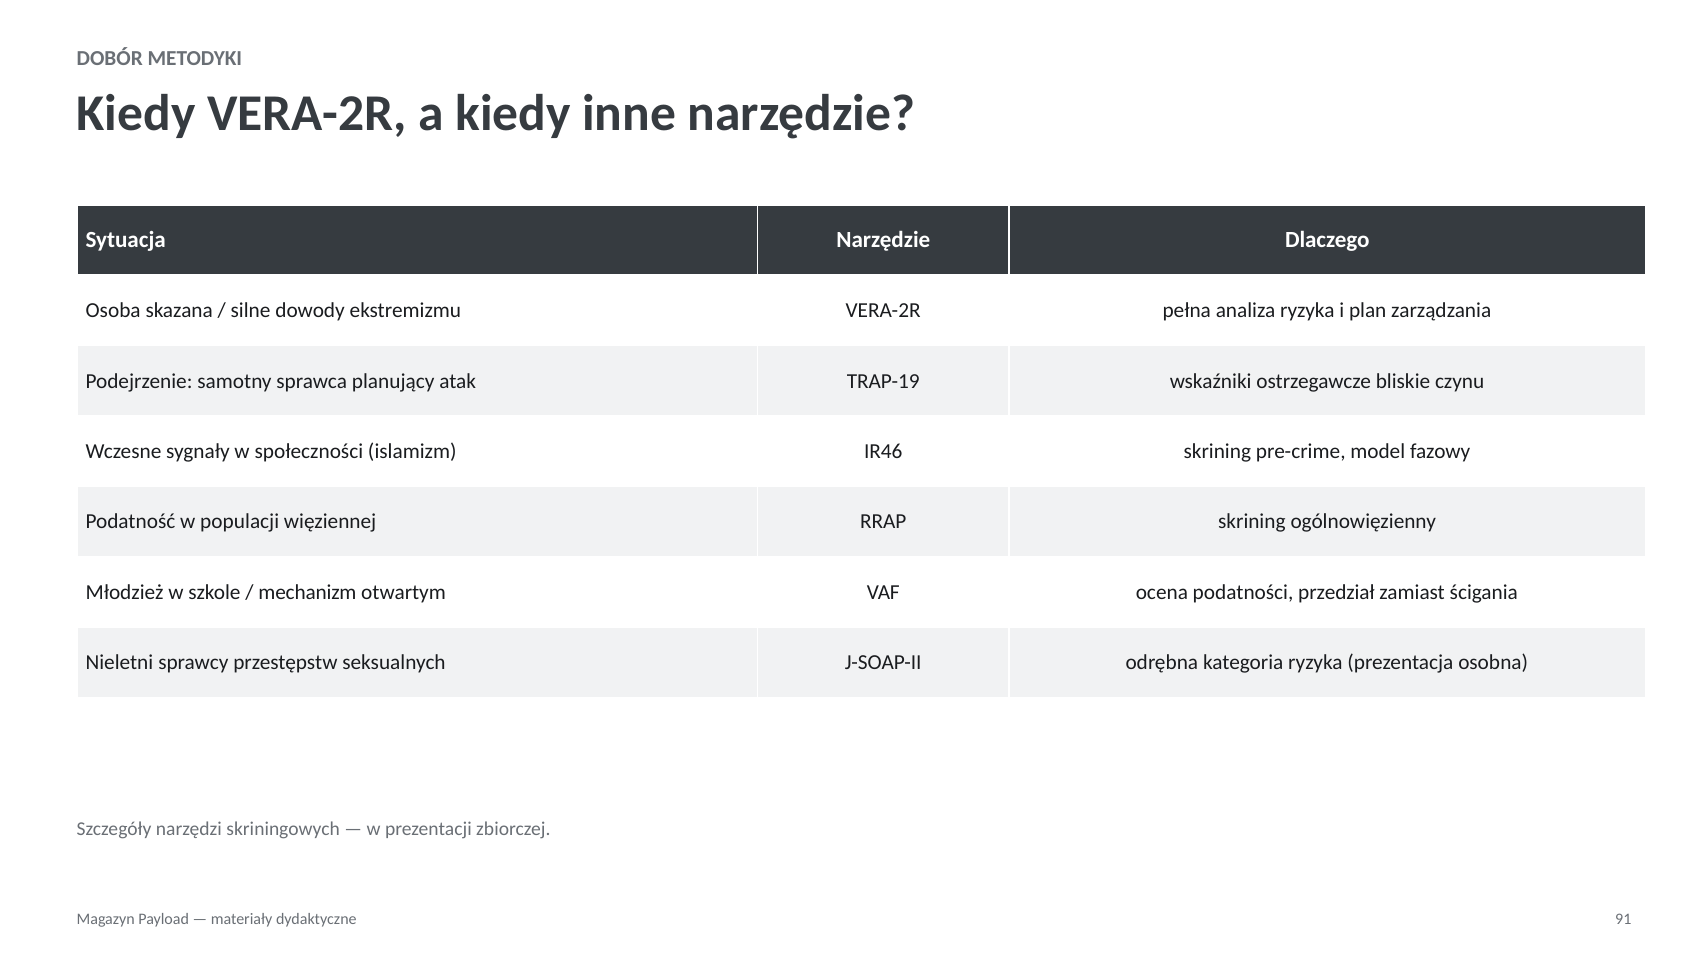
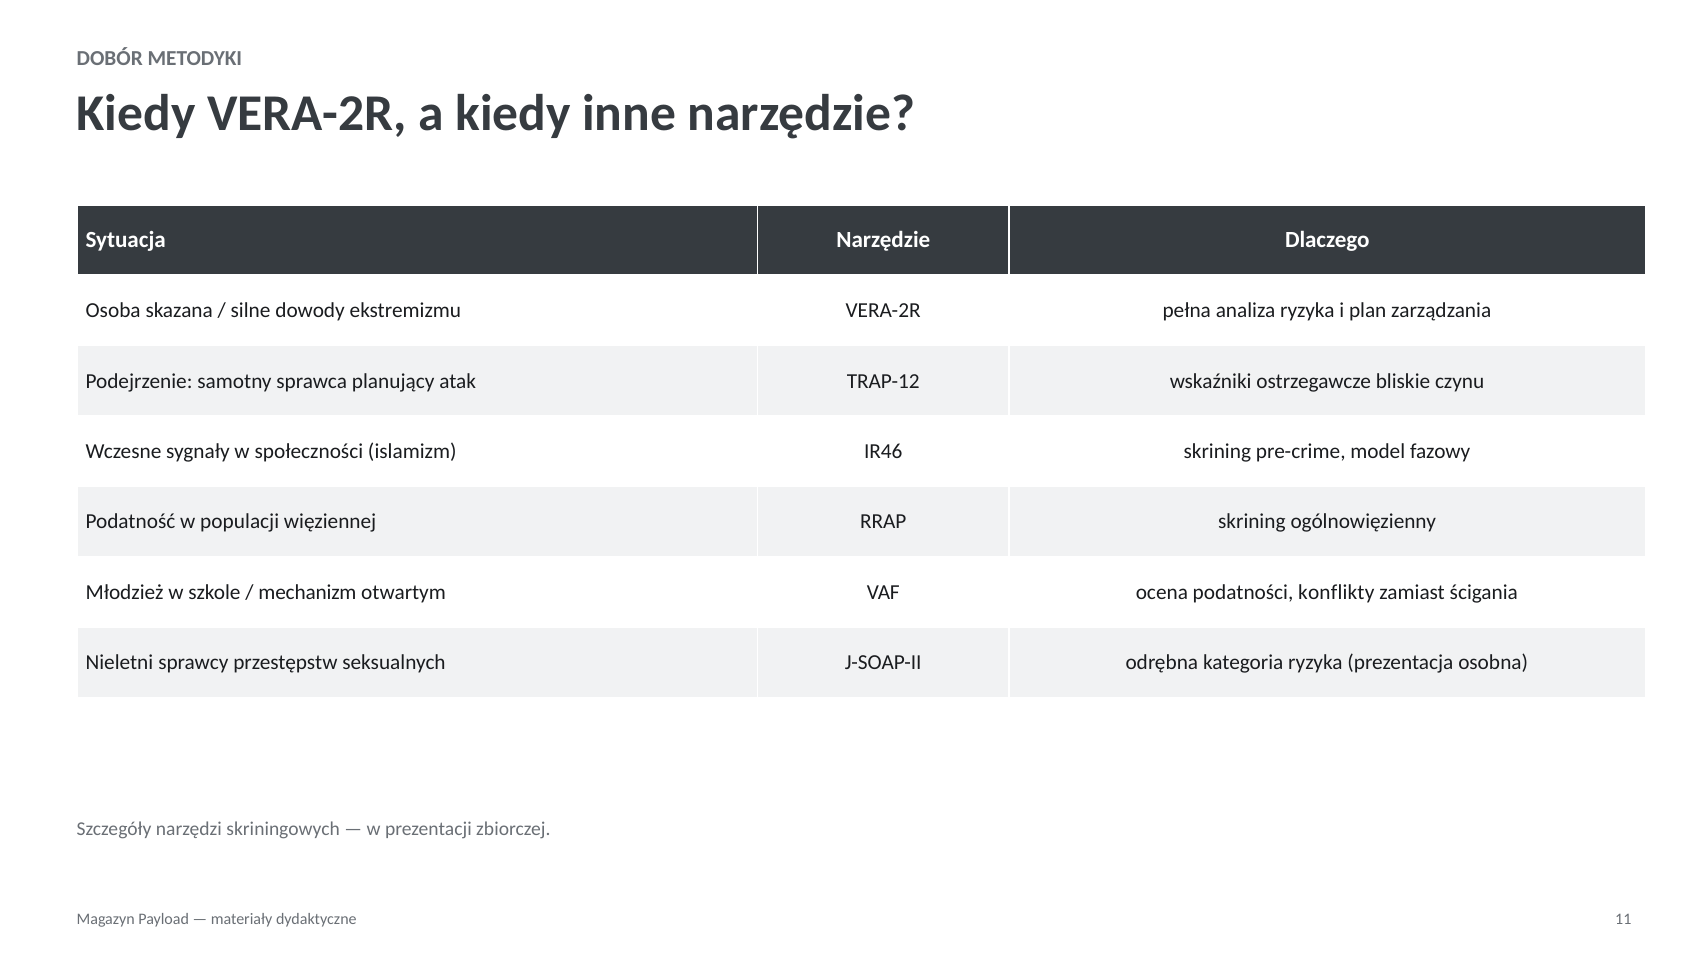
TRAP-19: TRAP-19 -> TRAP-12
przedział: przedział -> konflikty
91: 91 -> 11
